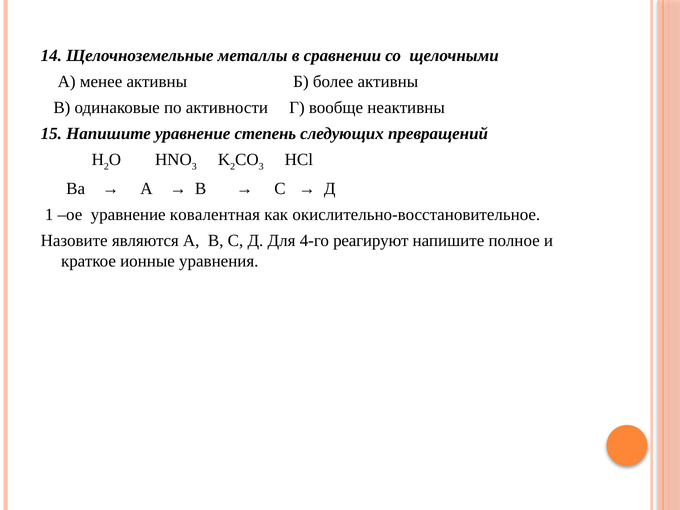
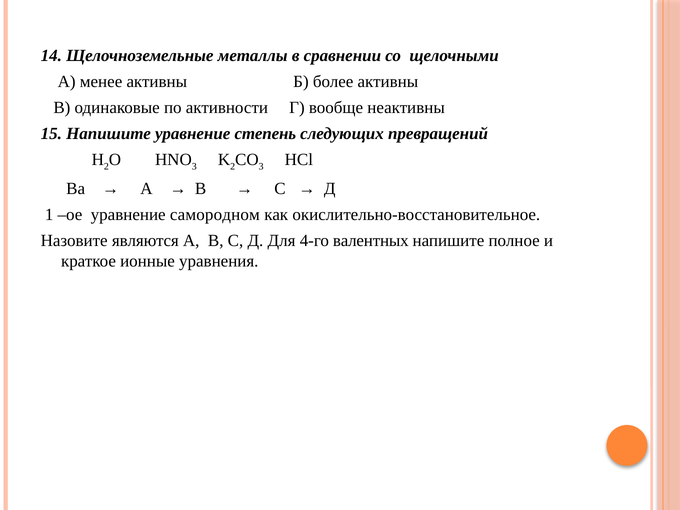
ковалентная: ковалентная -> самородном
реагируют: реагируют -> валентных
